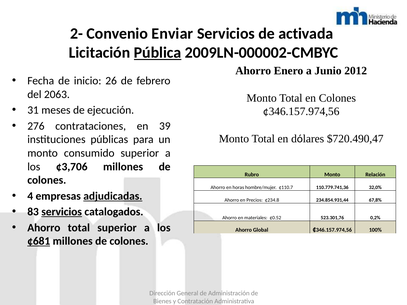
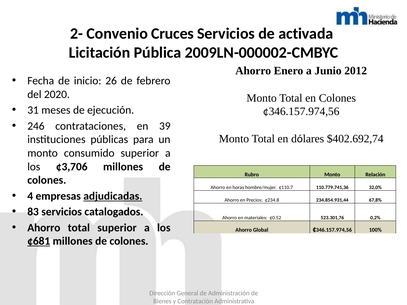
Enviar: Enviar -> Cruces
Pública underline: present -> none
2063: 2063 -> 2020
276: 276 -> 246
$720.490,47: $720.490,47 -> $402.692,74
servicios at (62, 212) underline: present -> none
